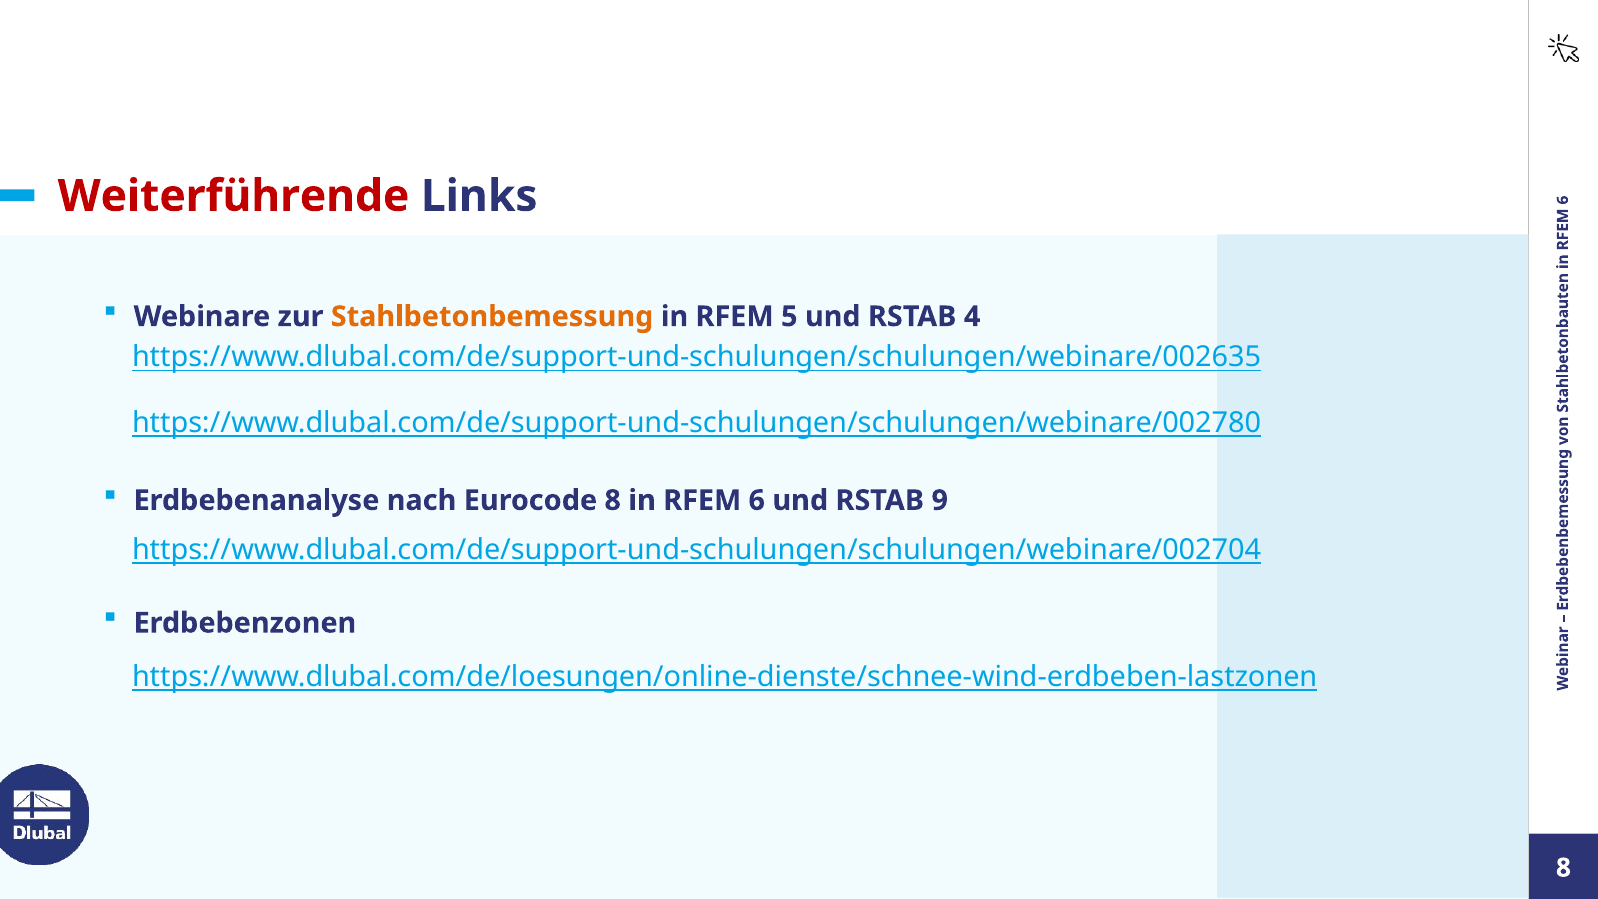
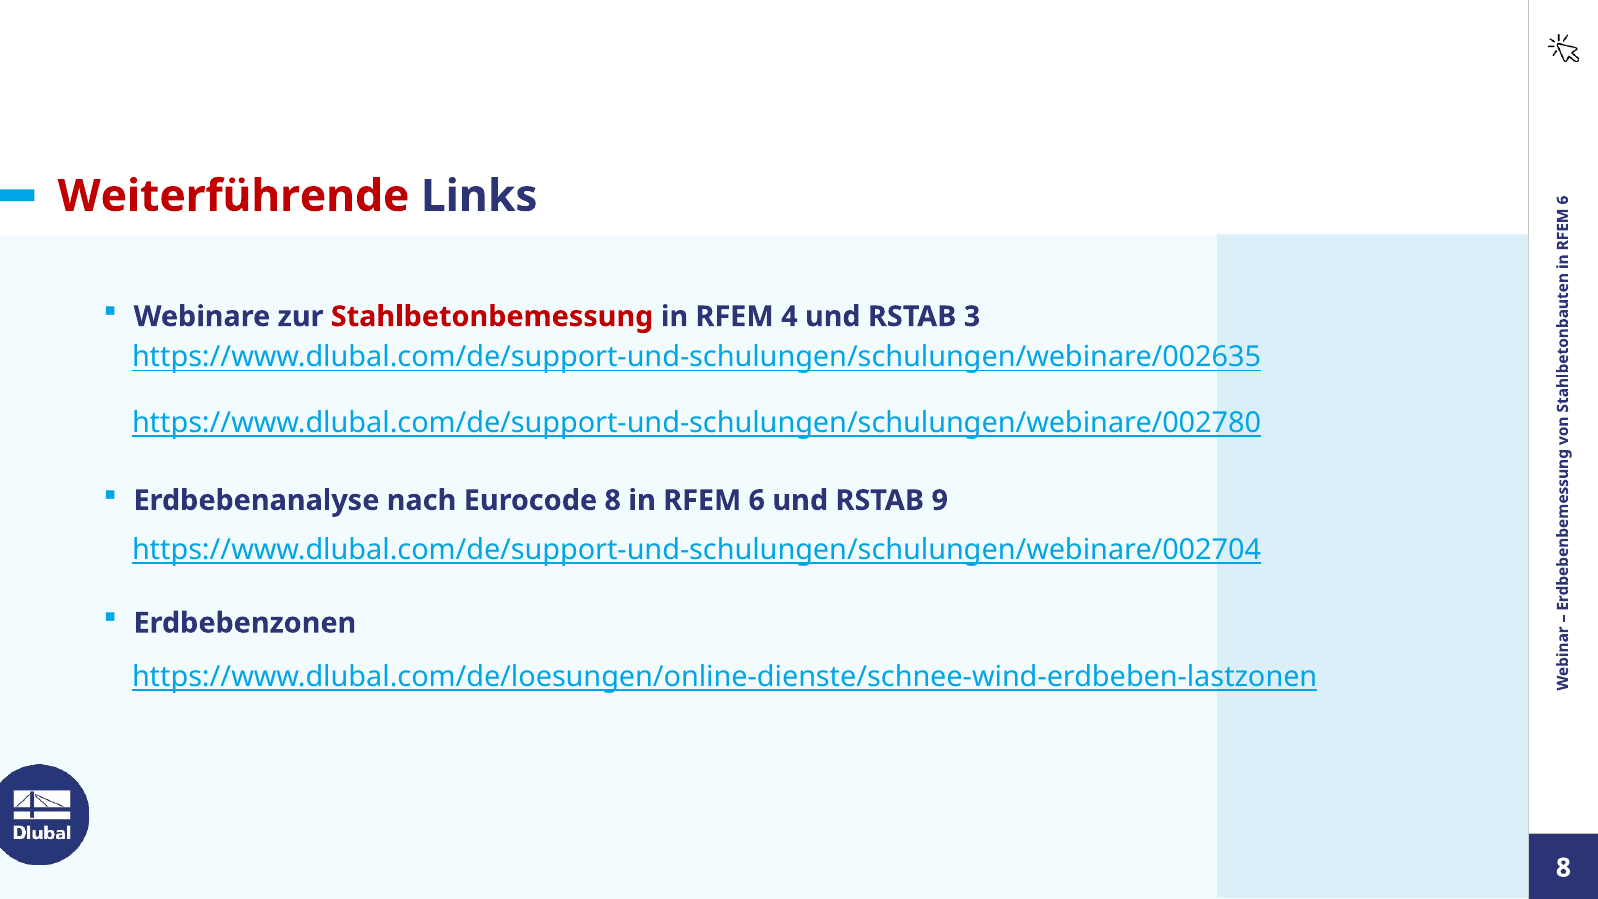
Stahlbetonbemessung colour: orange -> red
5: 5 -> 4
4: 4 -> 3
